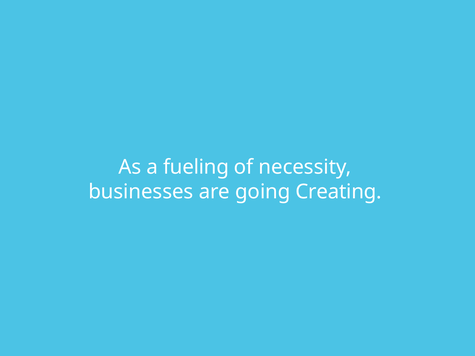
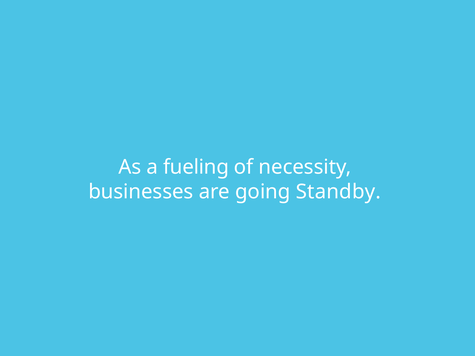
Creating: Creating -> Standby
